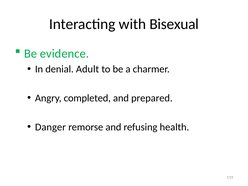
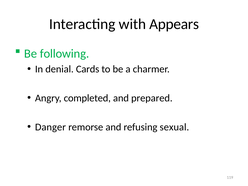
Bisexual: Bisexual -> Appears
evidence: evidence -> following
Adult: Adult -> Cards
health: health -> sexual
